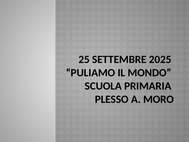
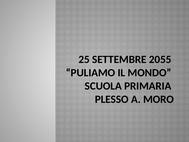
2025: 2025 -> 2055
